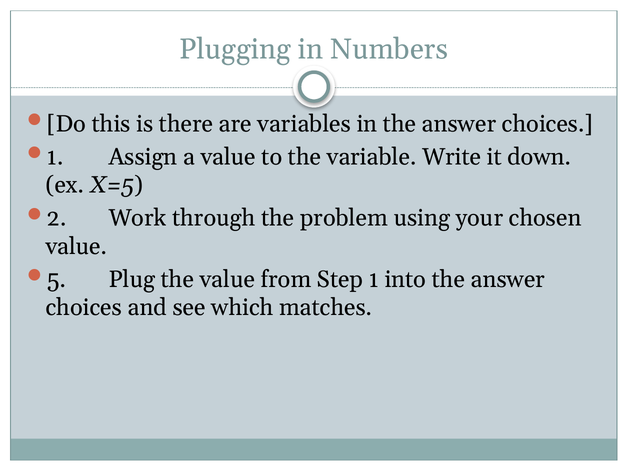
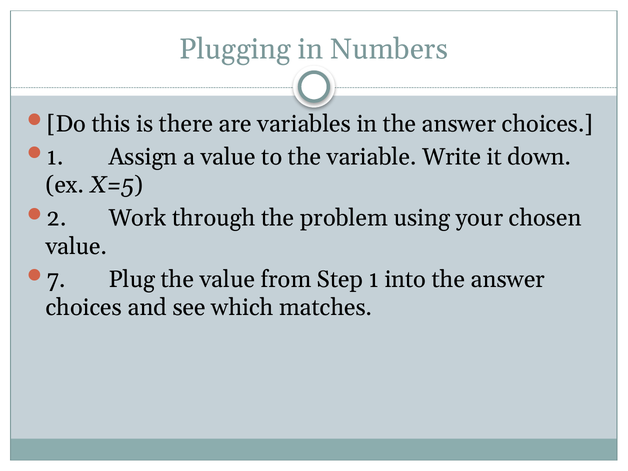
5: 5 -> 7
